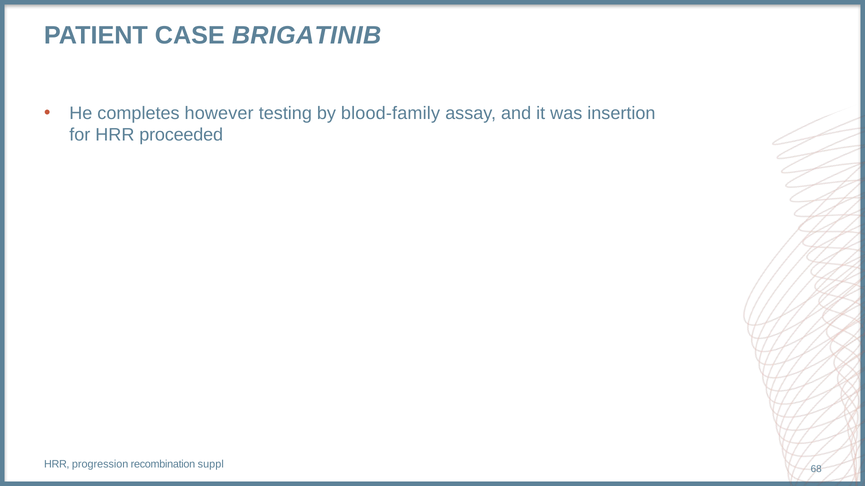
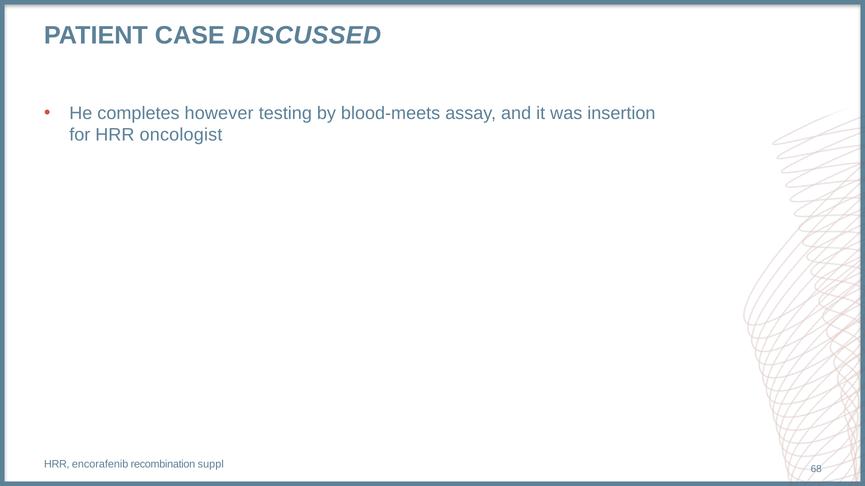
BRIGATINIB: BRIGATINIB -> DISCUSSED
blood-family: blood-family -> blood-meets
proceeded: proceeded -> oncologist
progression: progression -> encorafenib
